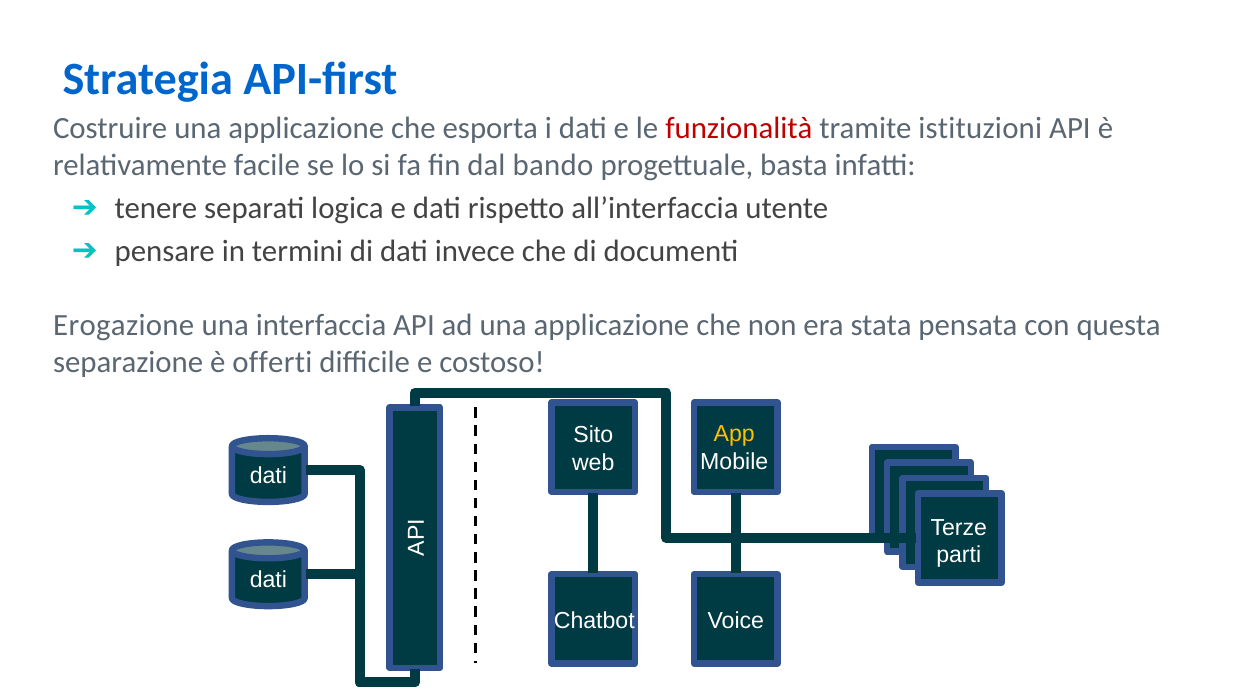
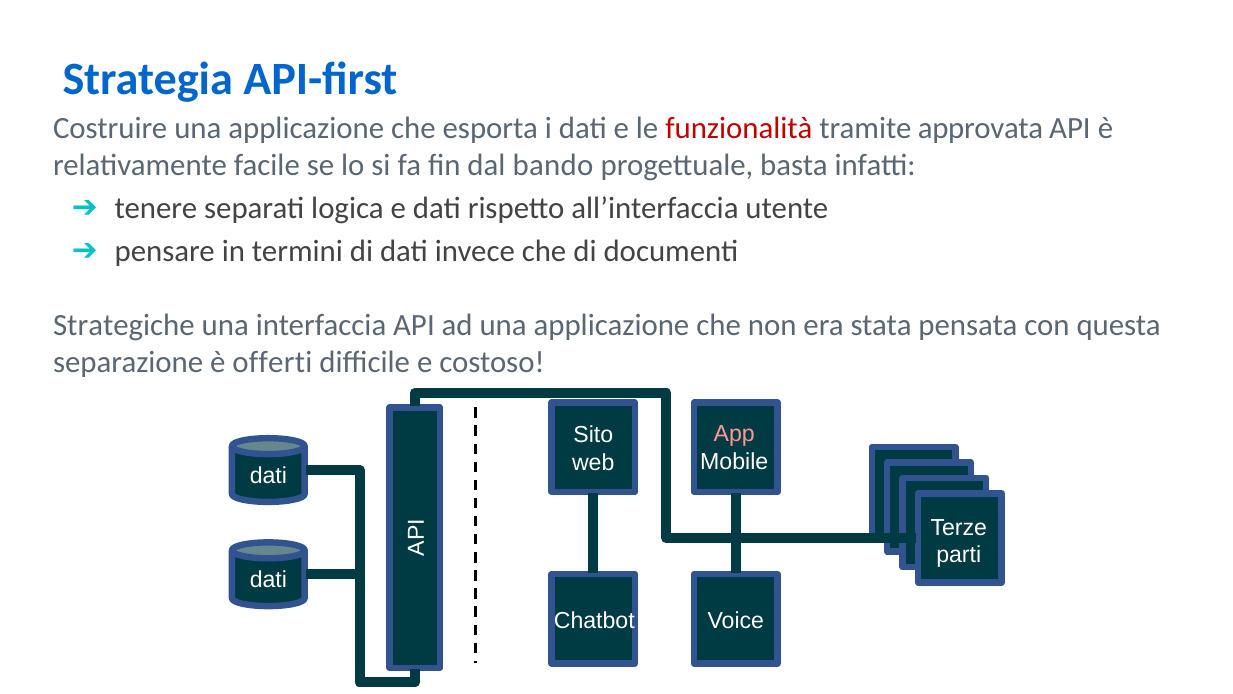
istituzioni: istituzioni -> approvata
Erogazione: Erogazione -> Strategiche
App colour: yellow -> pink
